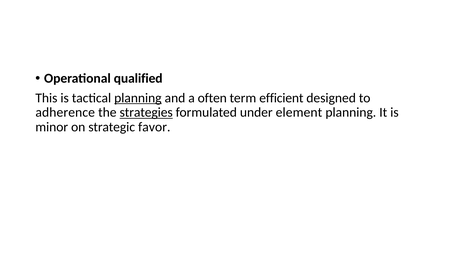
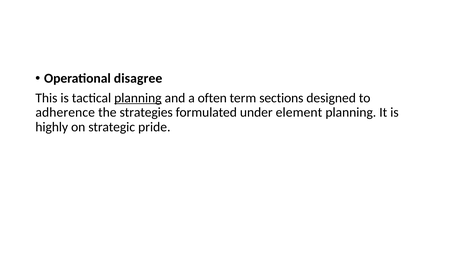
qualified: qualified -> disagree
efficient: efficient -> sections
strategies underline: present -> none
minor: minor -> highly
favor: favor -> pride
